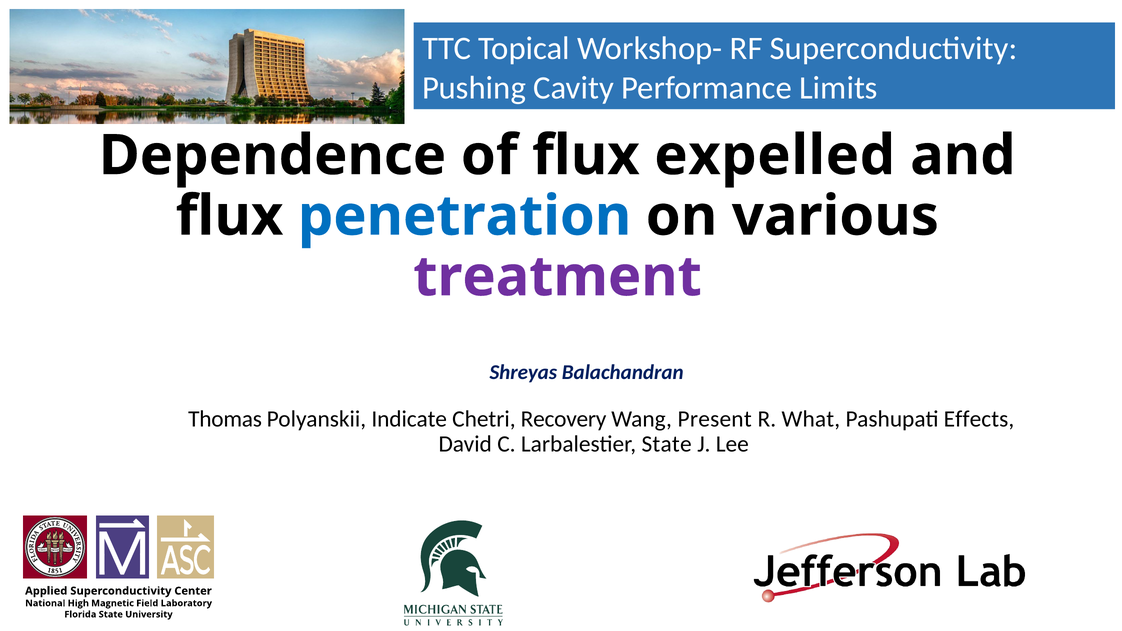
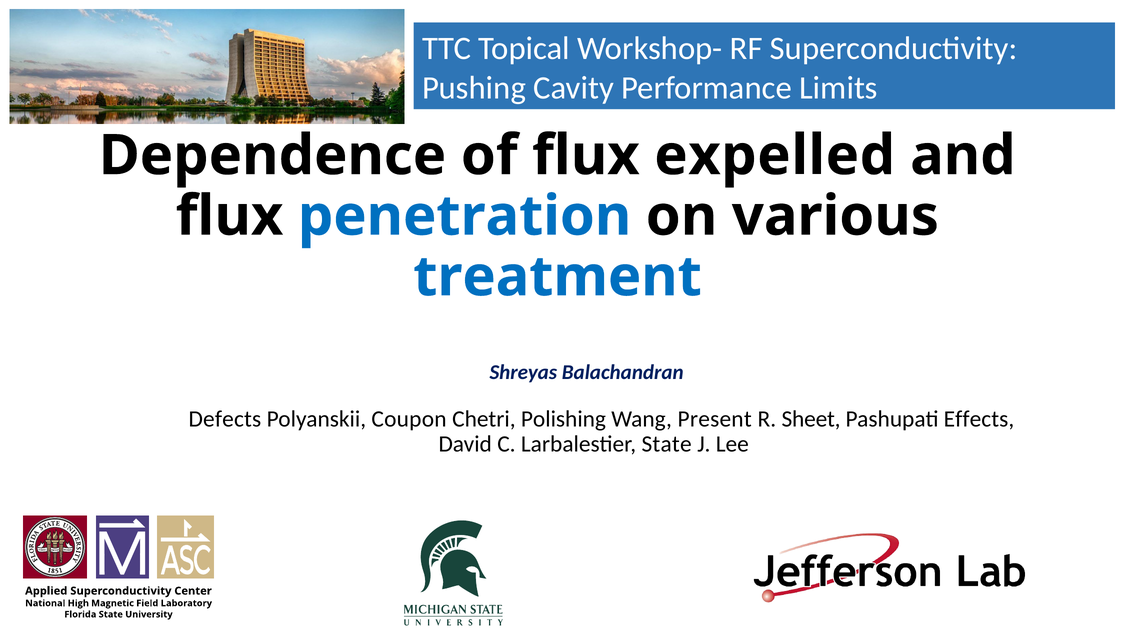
treatment colour: purple -> blue
Thomas: Thomas -> Defects
Indicate: Indicate -> Coupon
Recovery: Recovery -> Polishing
What: What -> Sheet
